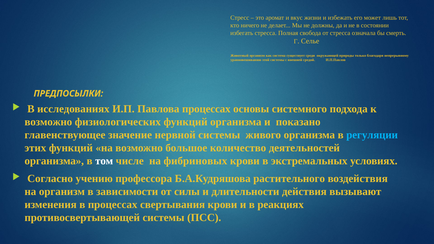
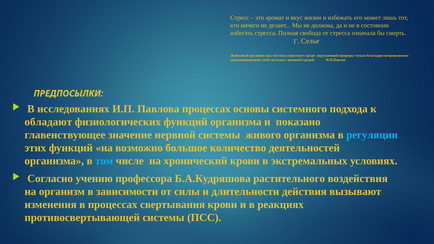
возможно at (48, 122): возможно -> обладают
том colour: white -> light blue
фибриновых: фибриновых -> хронический
